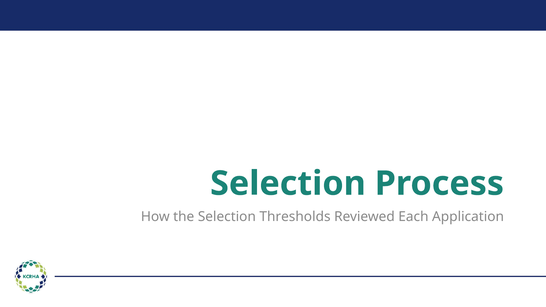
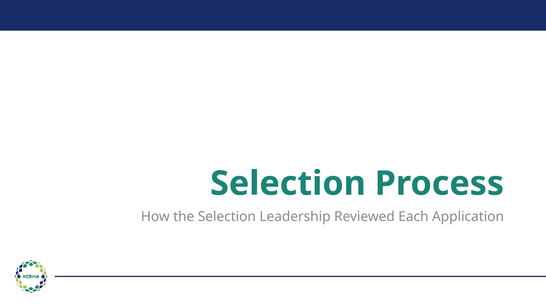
Thresholds: Thresholds -> Leadership
